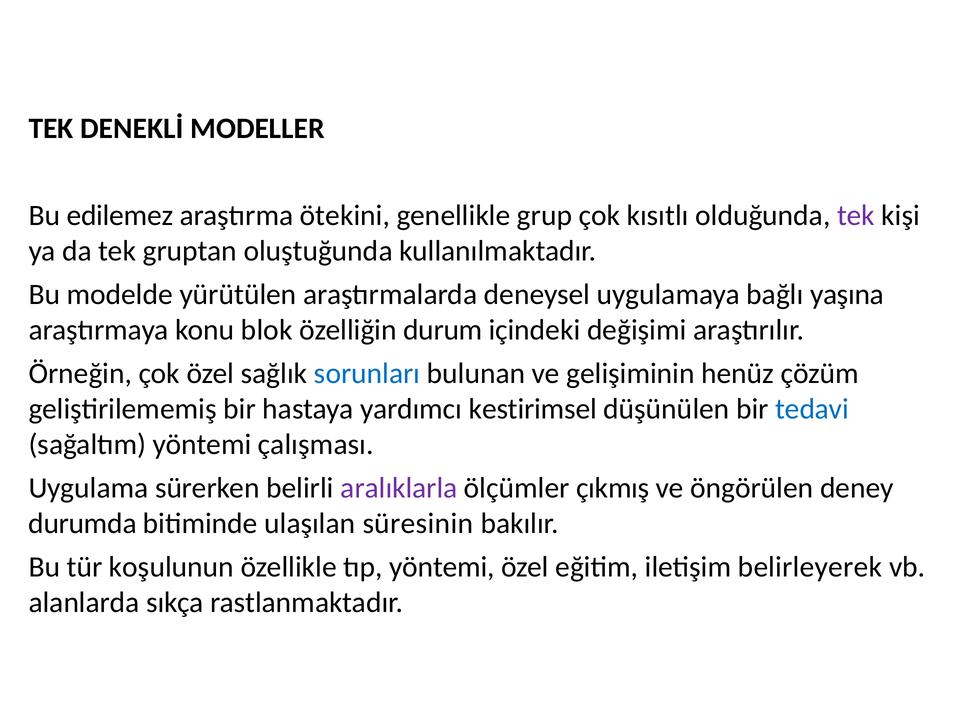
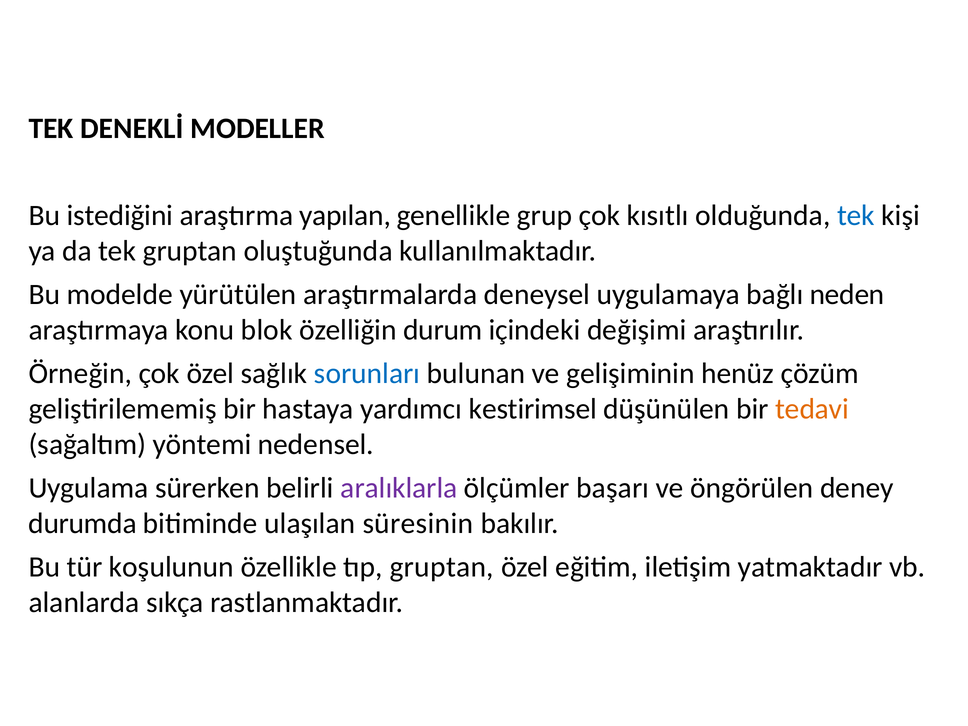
edilemez: edilemez -> istediğini
ötekini: ötekini -> yapılan
tek at (856, 216) colour: purple -> blue
yaşına: yaşına -> neden
tedavi colour: blue -> orange
çalışması: çalışması -> nedensel
çıkmış: çıkmış -> başarı
tıp yöntemi: yöntemi -> gruptan
belirleyerek: belirleyerek -> yatmaktadır
